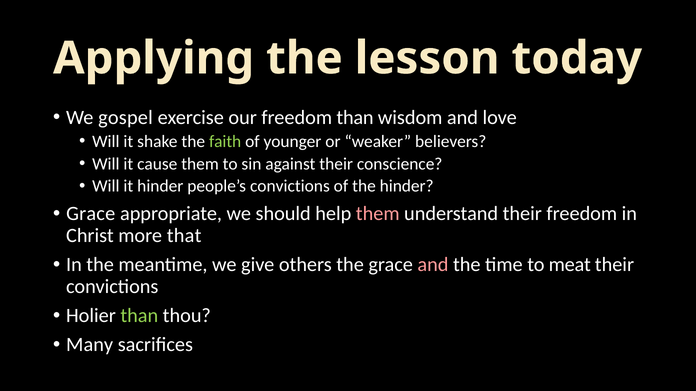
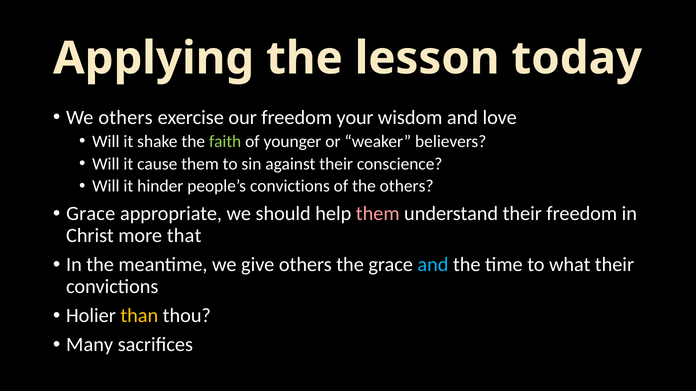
We gospel: gospel -> others
freedom than: than -> your
the hinder: hinder -> others
and at (433, 265) colour: pink -> light blue
meat: meat -> what
than at (139, 316) colour: light green -> yellow
